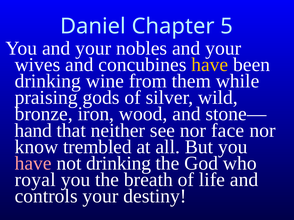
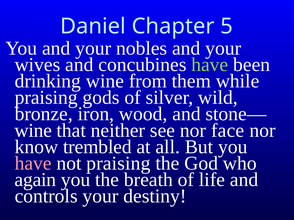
have at (210, 65) colour: yellow -> light green
hand at (33, 131): hand -> wine
not drinking: drinking -> praising
royal: royal -> again
